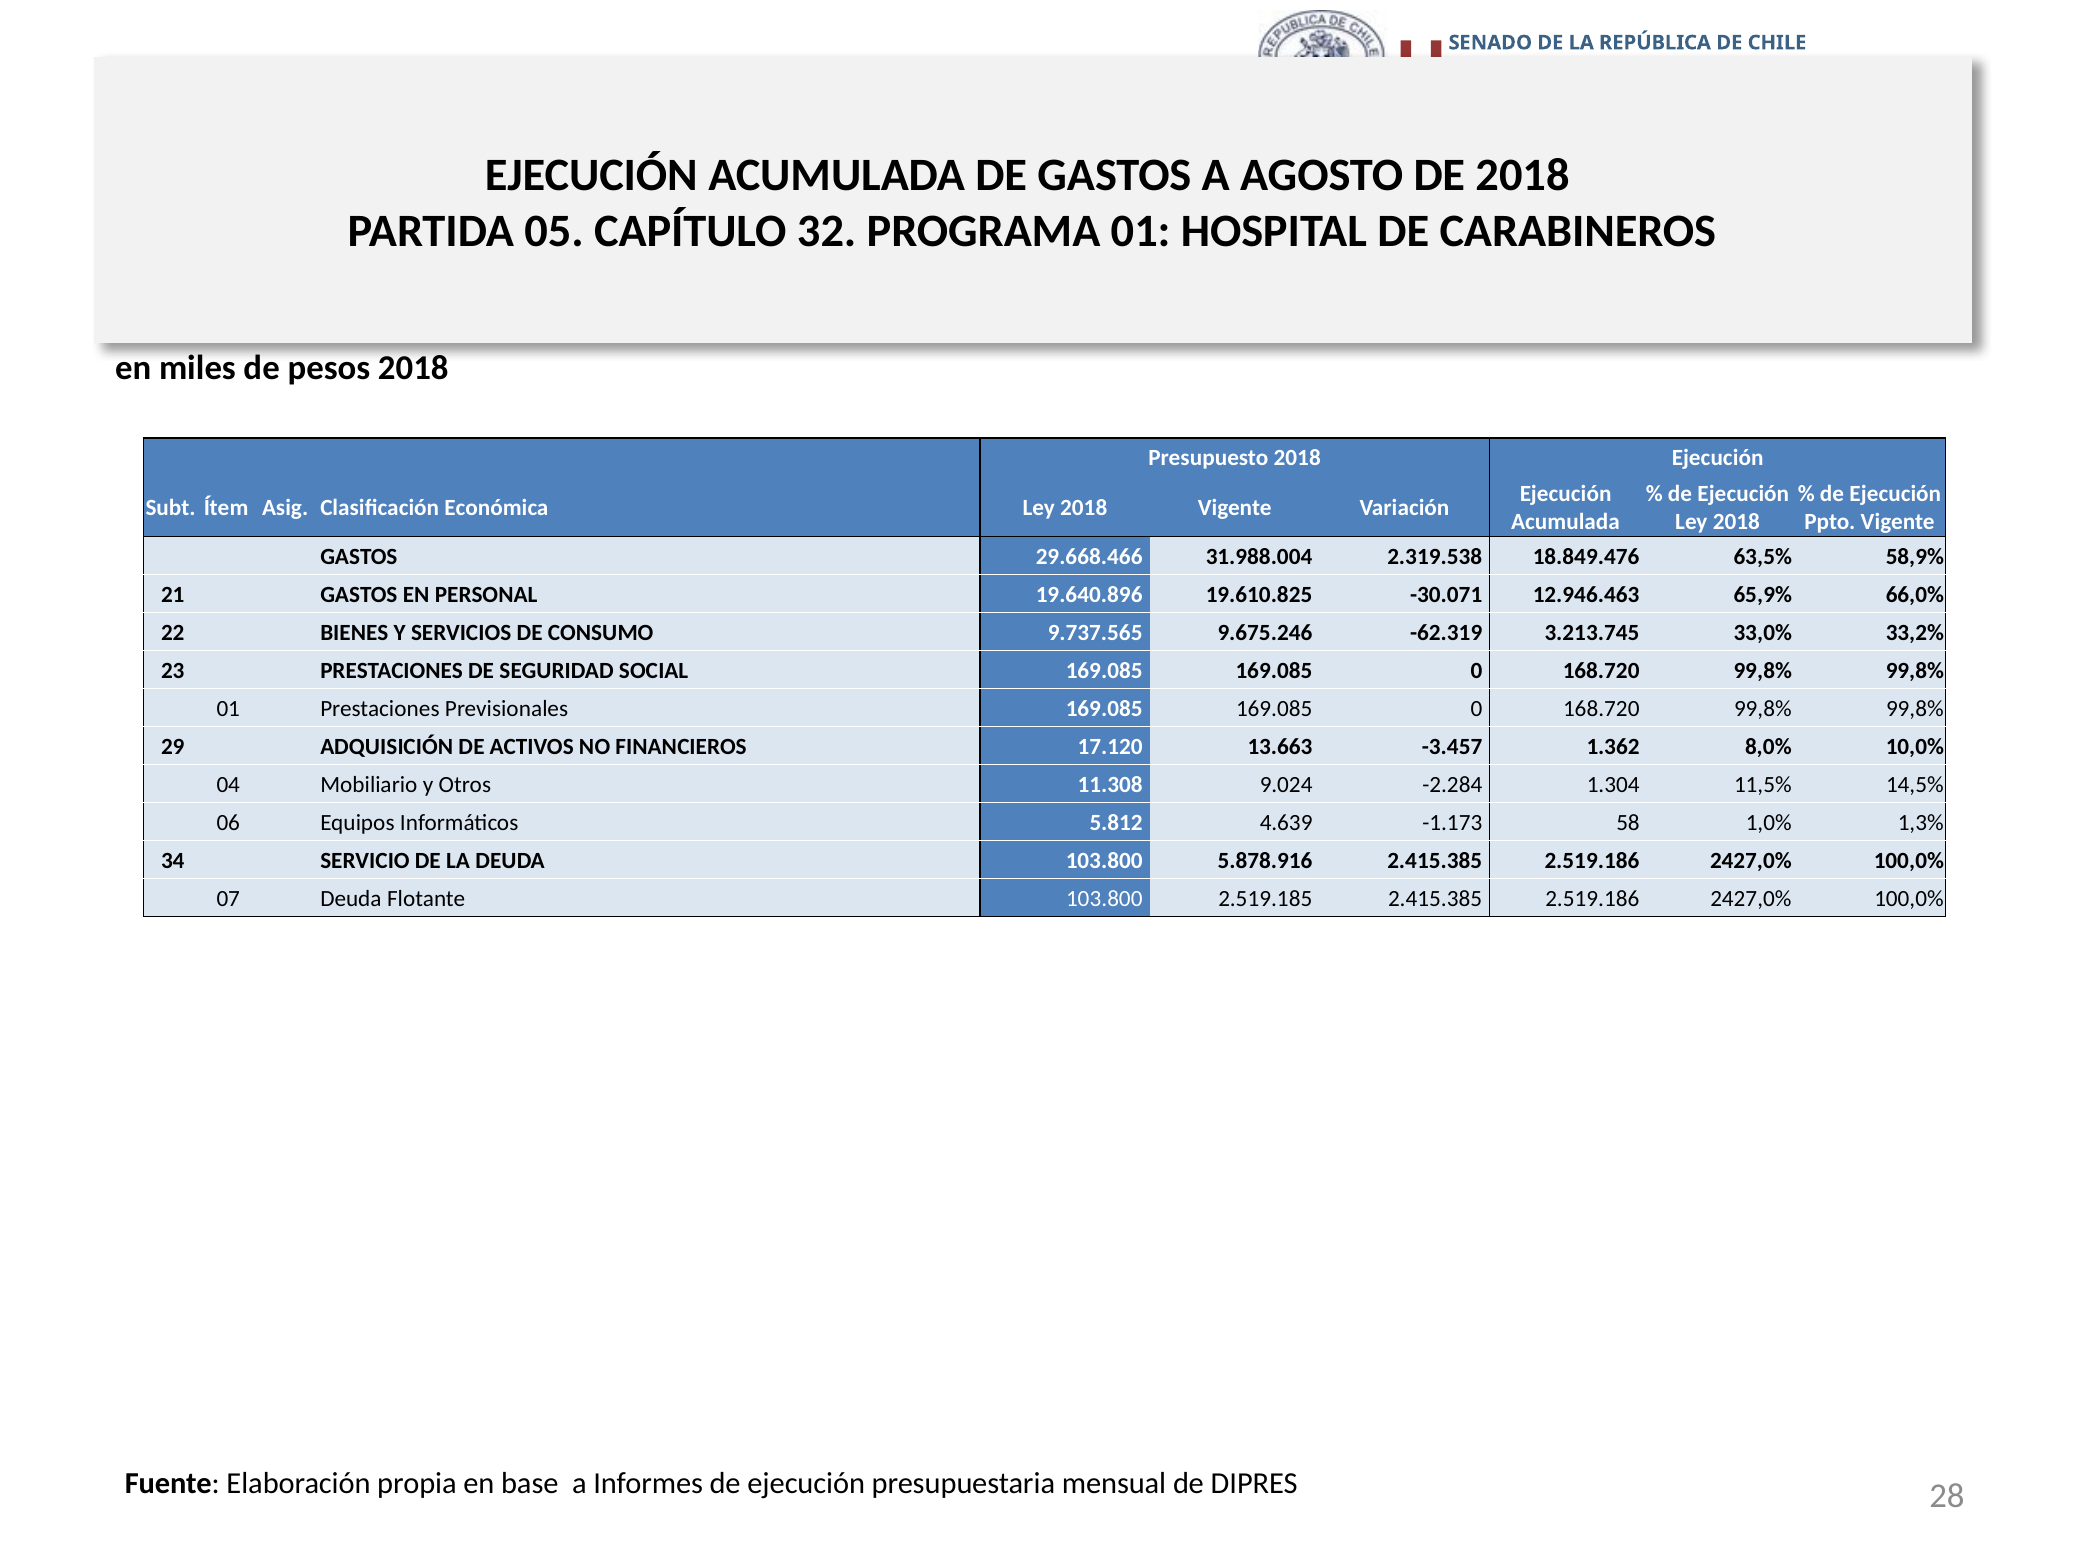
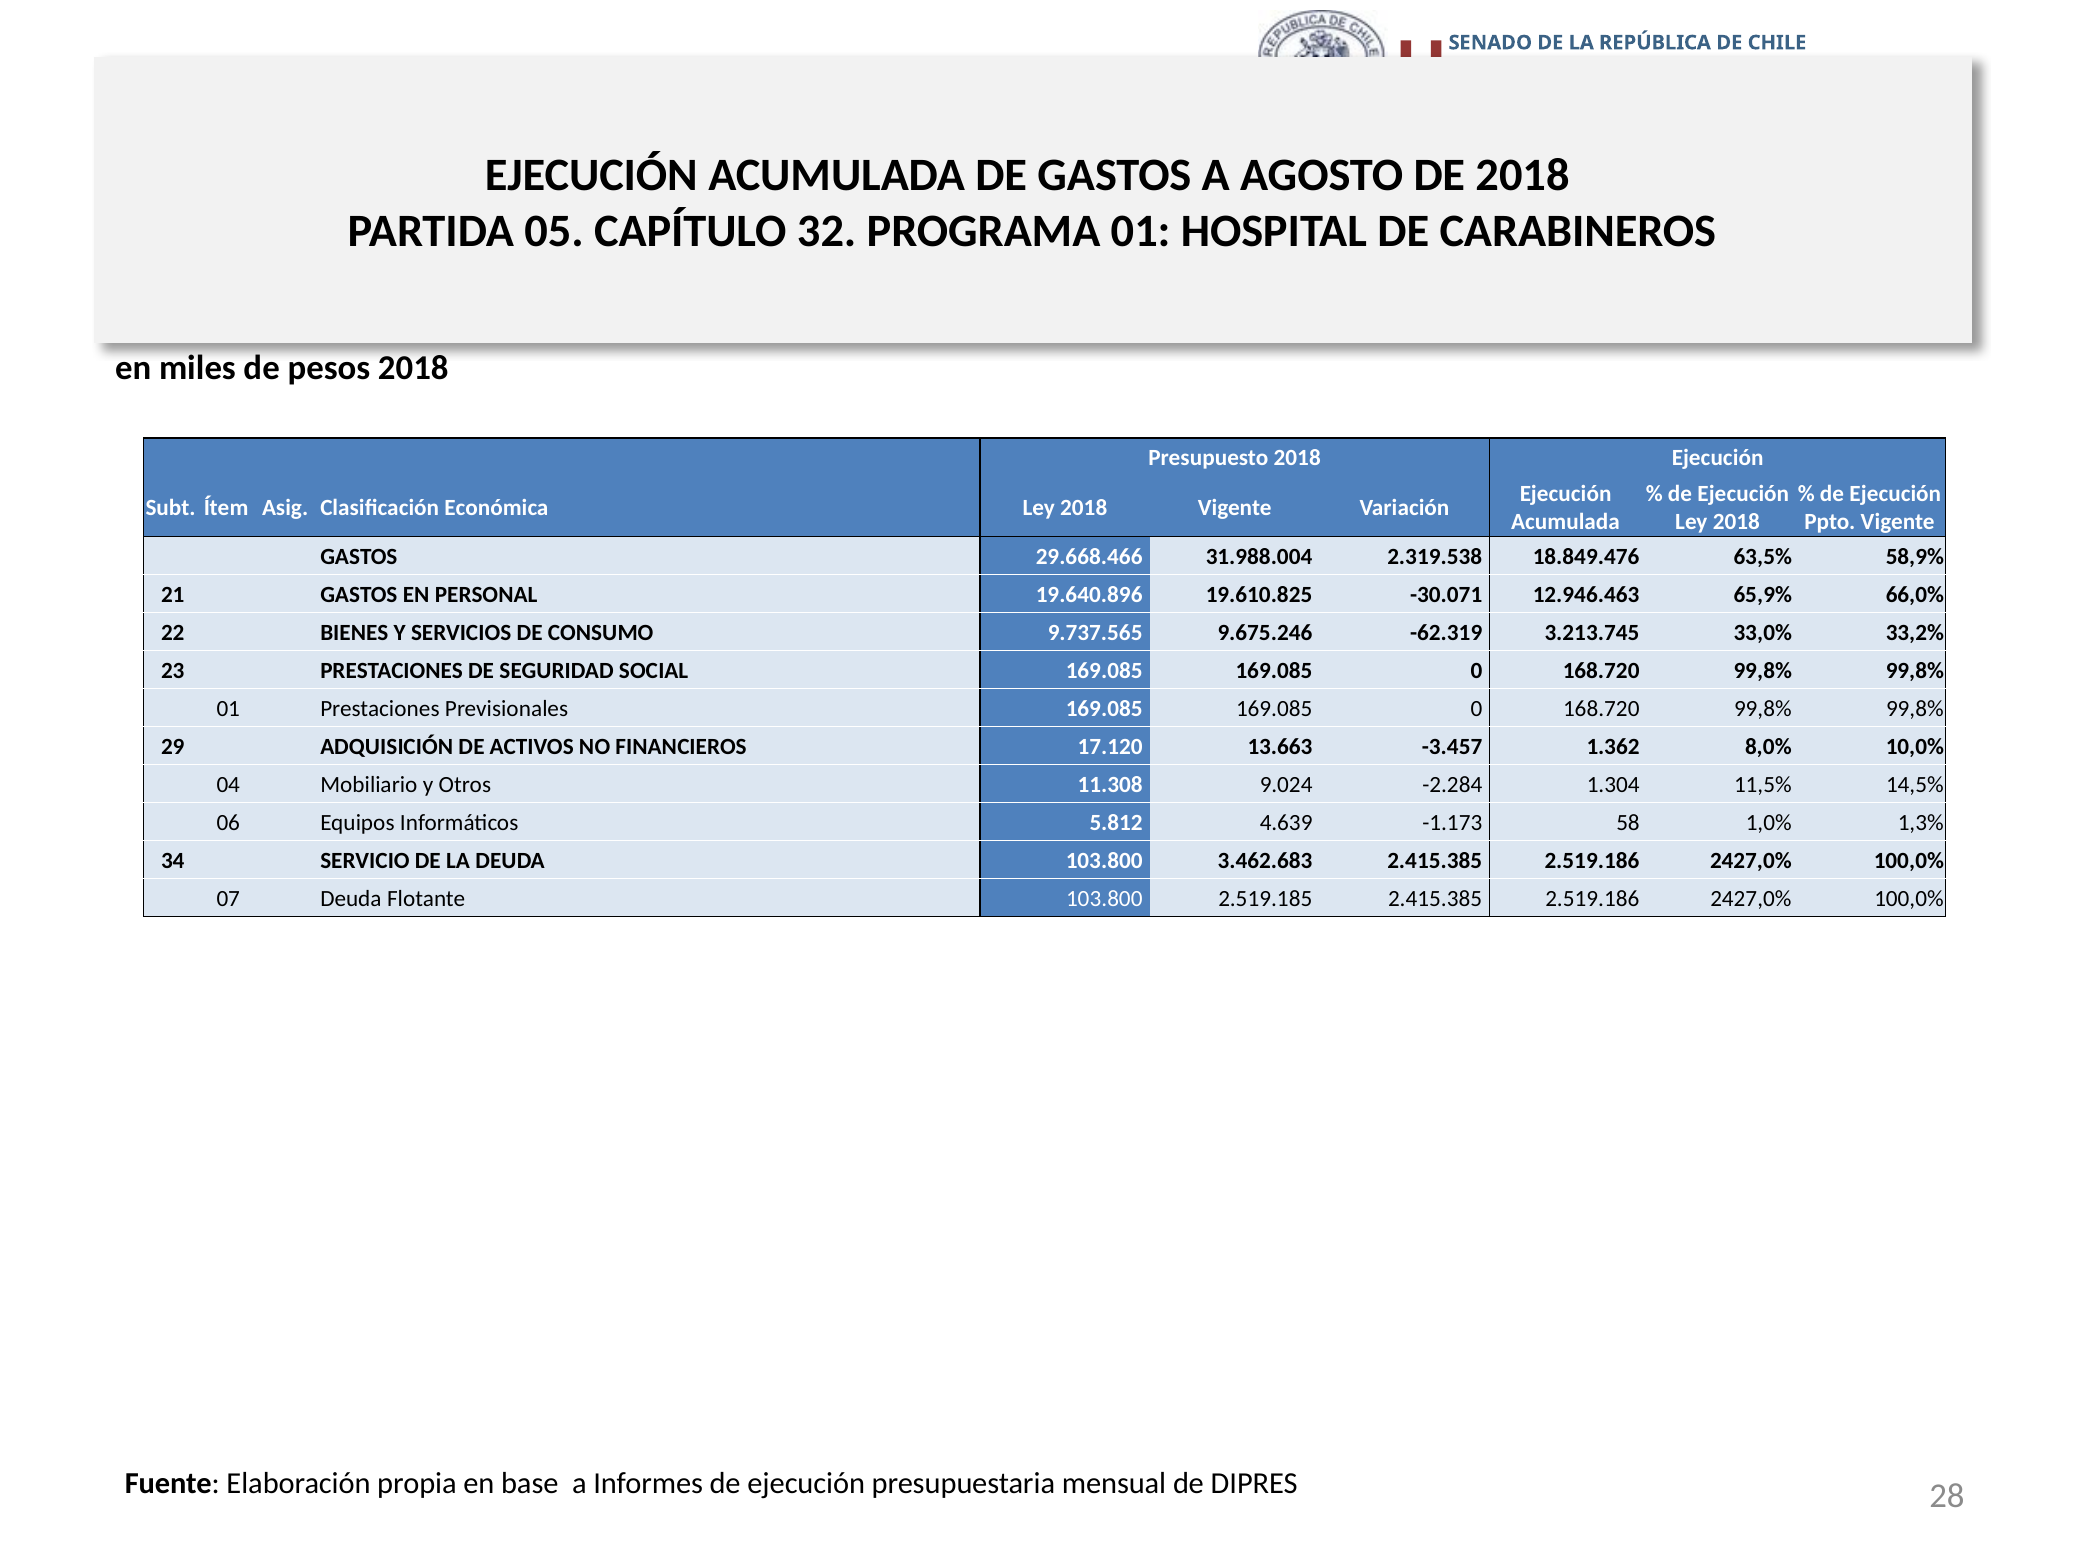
5.878.916: 5.878.916 -> 3.462.683
